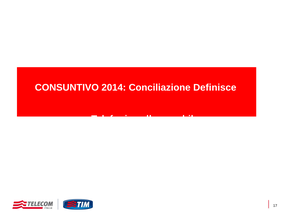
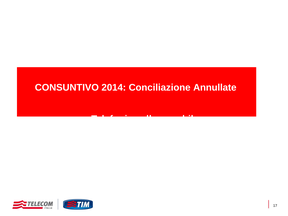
Definisce: Definisce -> Annullate
